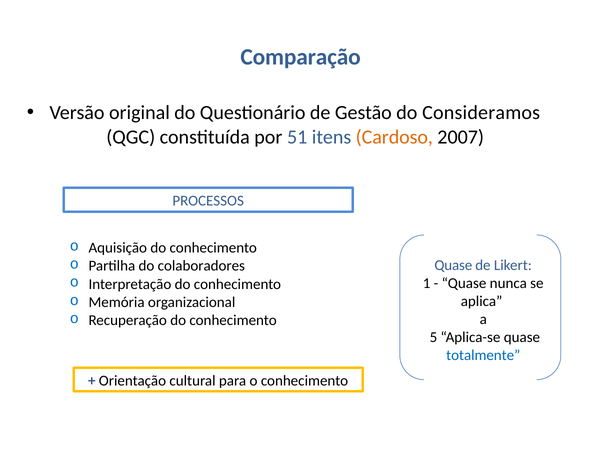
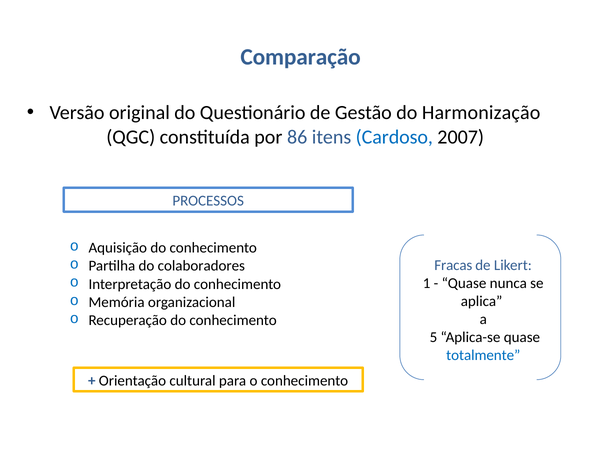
Consideramos: Consideramos -> Harmonização
51: 51 -> 86
Cardoso colour: orange -> blue
Quase at (453, 265): Quase -> Fracas
